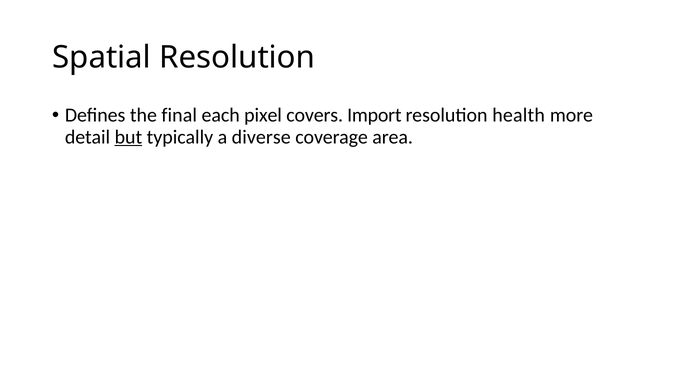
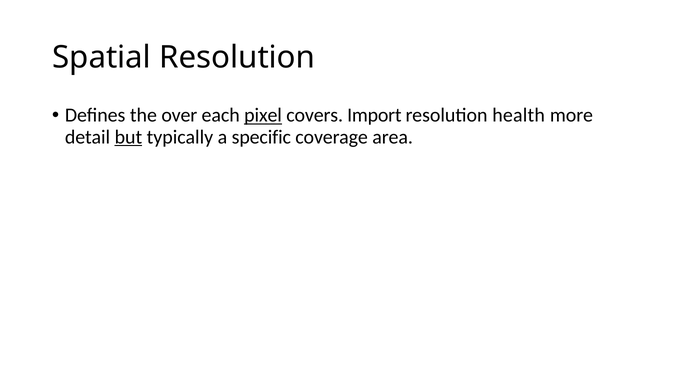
final: final -> over
pixel underline: none -> present
diverse: diverse -> specific
